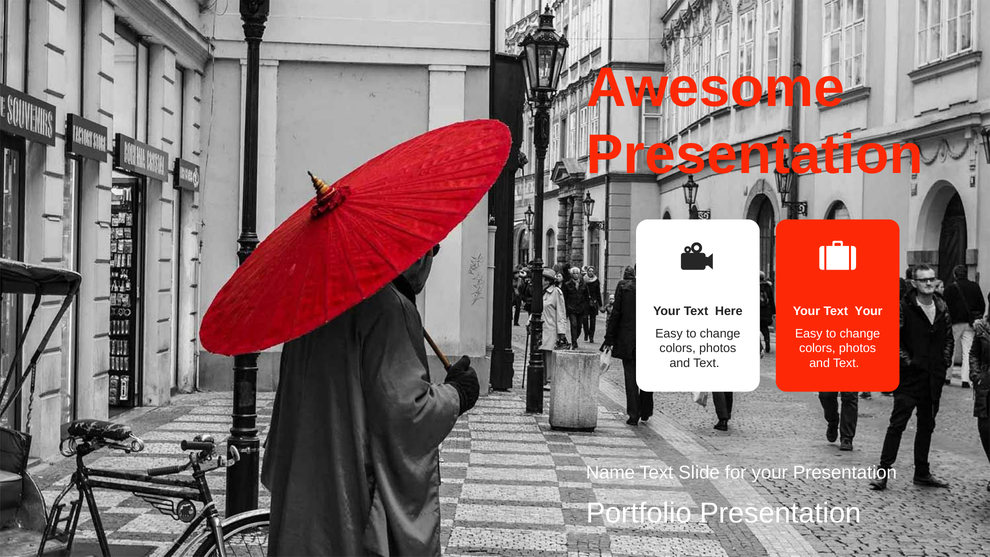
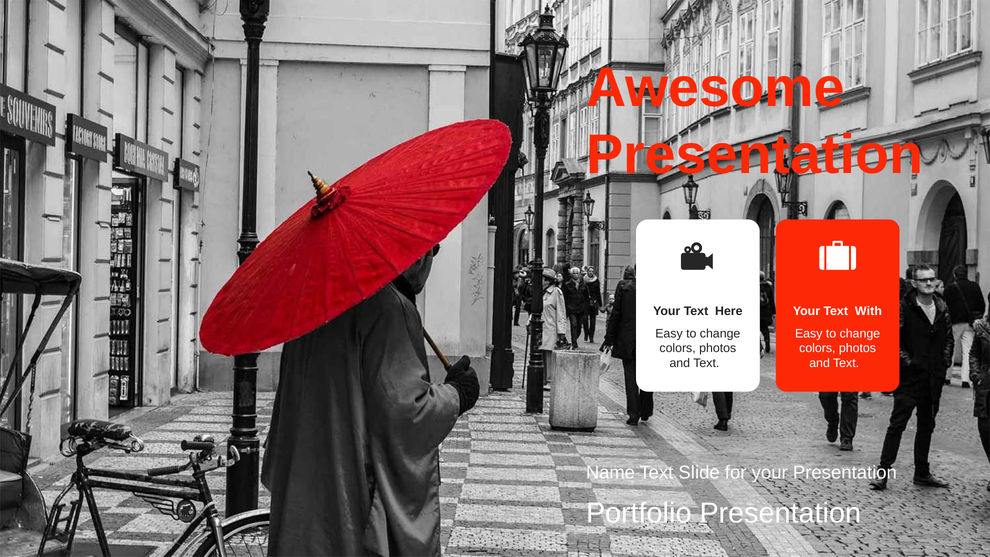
Your Text Your: Your -> With
